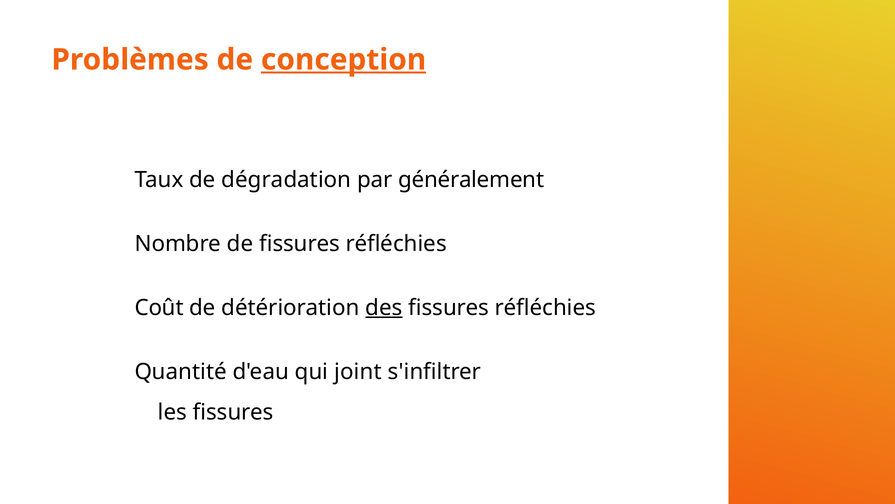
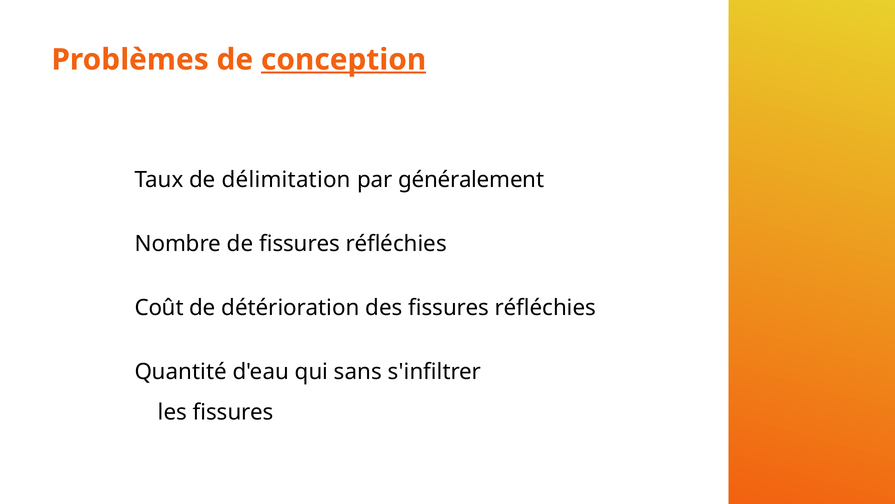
dégradation: dégradation -> délimitation
des underline: present -> none
joint: joint -> sans
